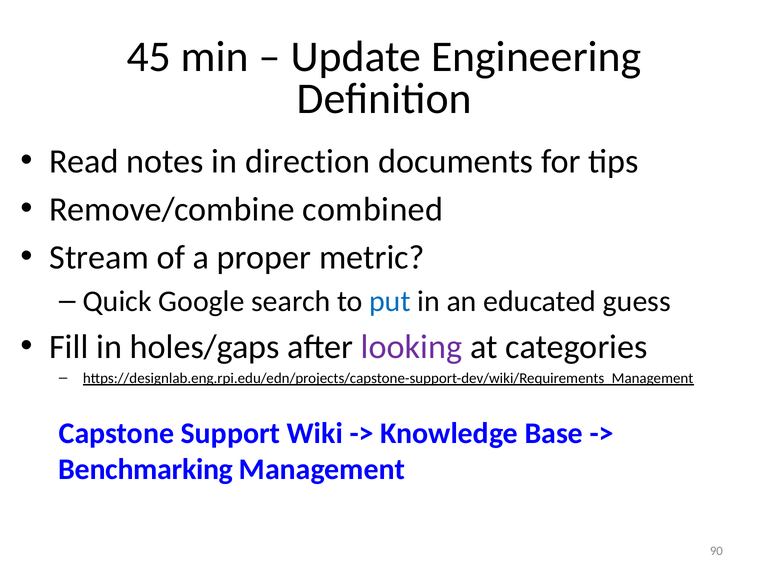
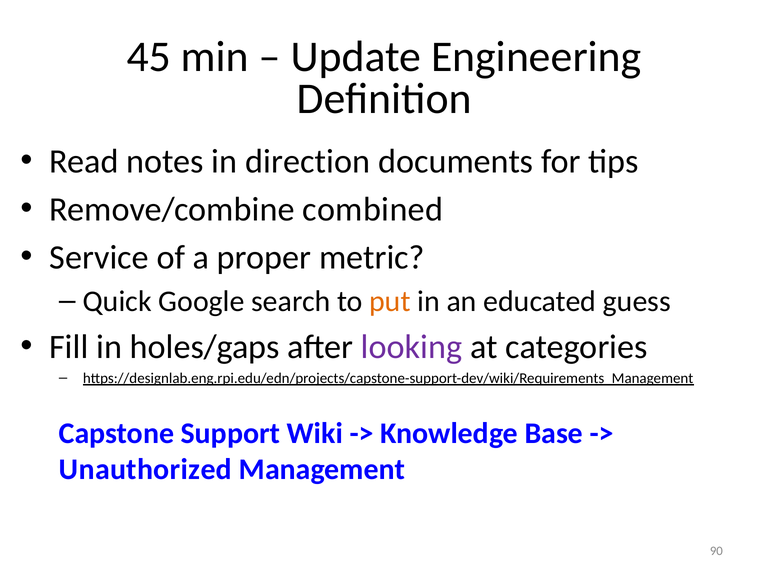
Stream: Stream -> Service
put colour: blue -> orange
Benchmarking: Benchmarking -> Unauthorized
